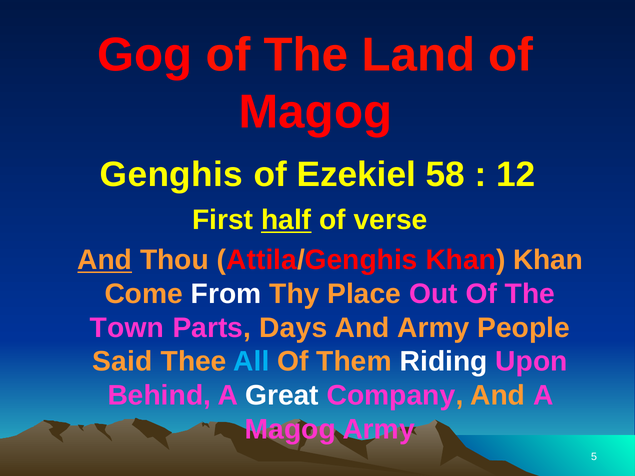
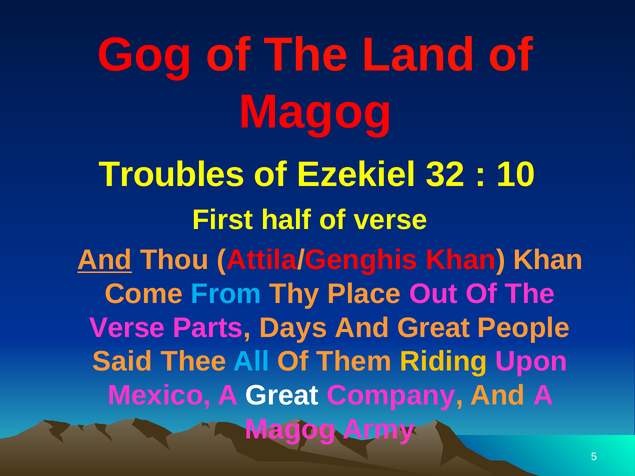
Genghis: Genghis -> Troubles
58: 58 -> 32
12: 12 -> 10
half underline: present -> none
From colour: white -> light blue
Town at (127, 328): Town -> Verse
And Army: Army -> Great
Riding colour: white -> yellow
Behind: Behind -> Mexico
